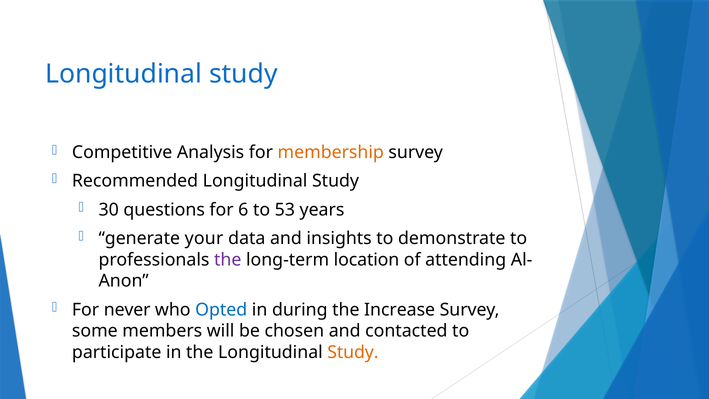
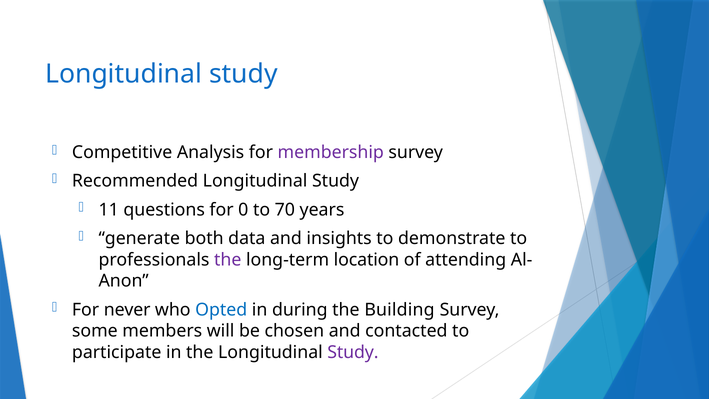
membership colour: orange -> purple
30: 30 -> 11
6: 6 -> 0
53: 53 -> 70
your: your -> both
Increase: Increase -> Building
Study at (353, 352) colour: orange -> purple
